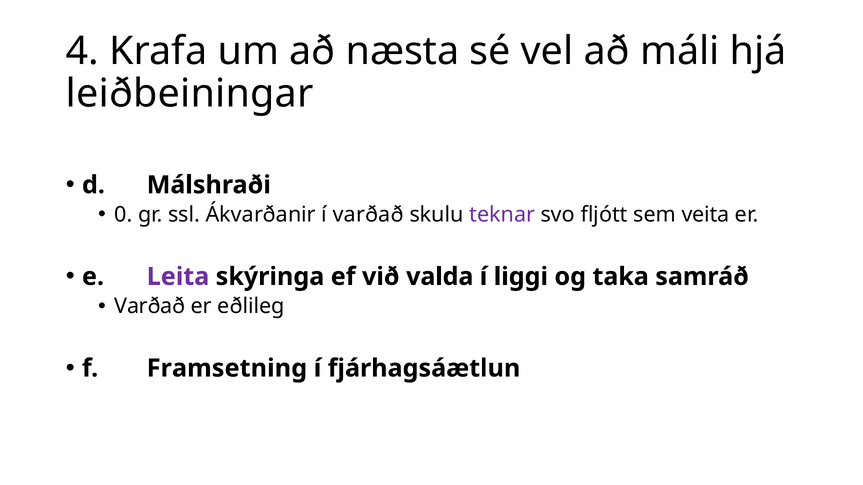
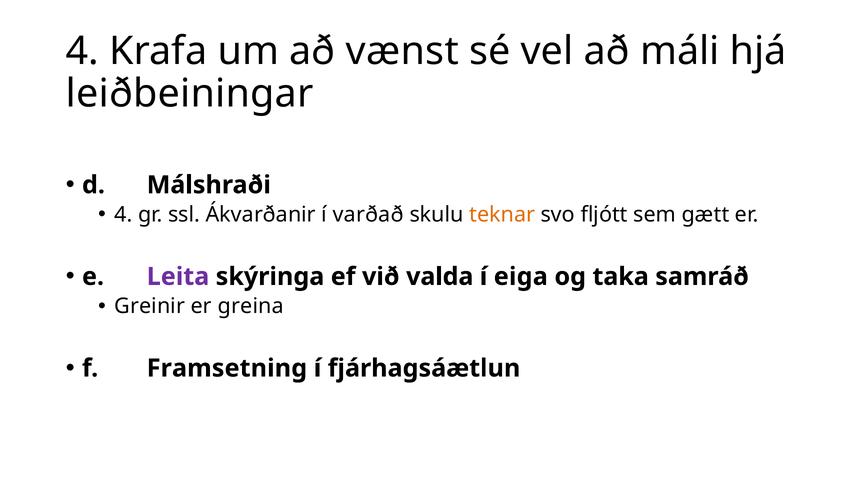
næsta: næsta -> vænst
0 at (123, 215): 0 -> 4
teknar colour: purple -> orange
veita: veita -> gætt
liggi: liggi -> eiga
Varðað at (150, 307): Varðað -> Greinir
eðlileg: eðlileg -> greina
